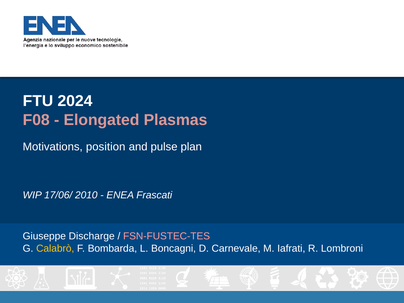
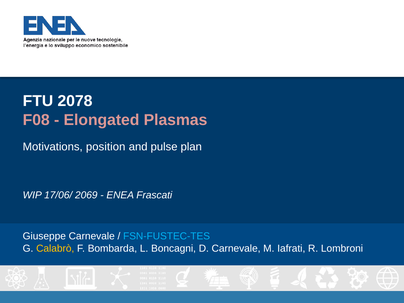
2024: 2024 -> 2078
2010: 2010 -> 2069
Giuseppe Discharge: Discharge -> Carnevale
FSN-FUSTEC-TES colour: pink -> light blue
